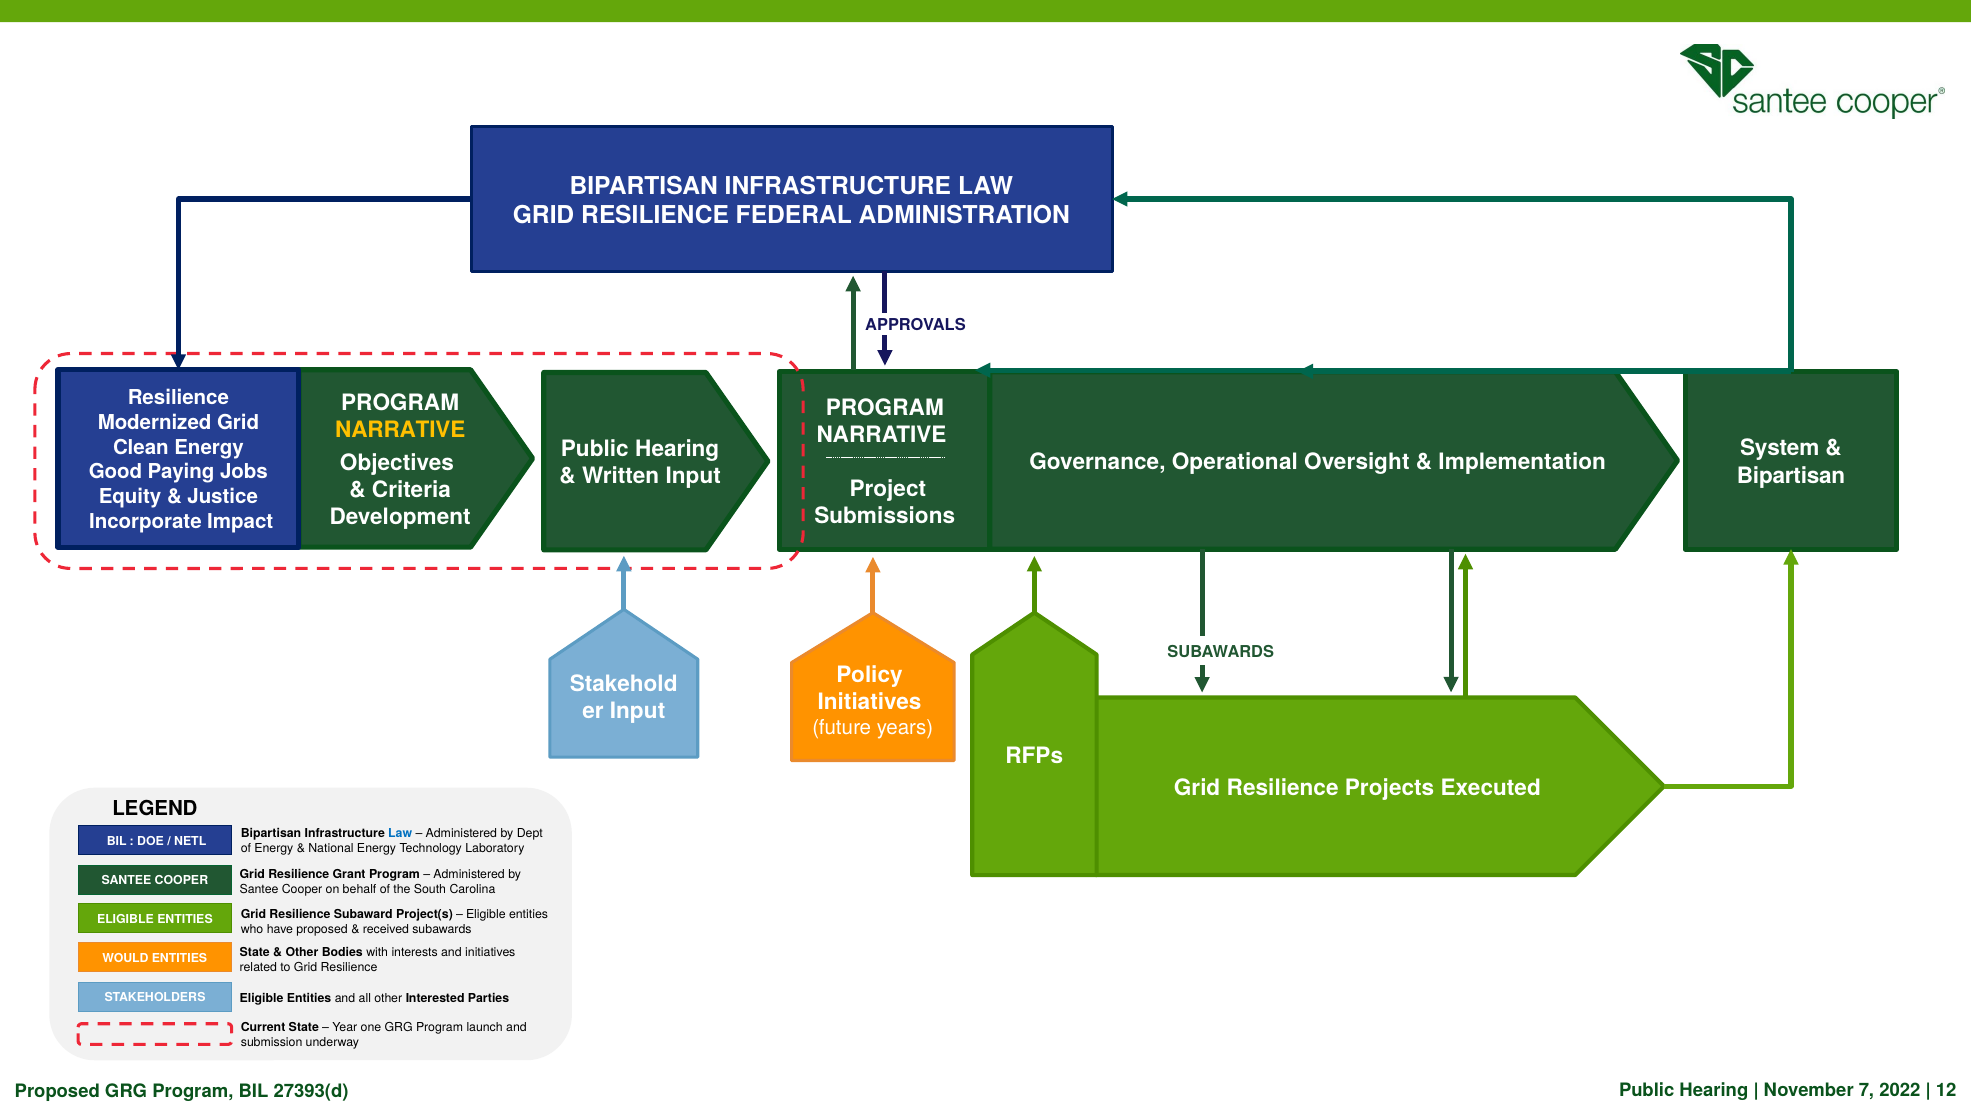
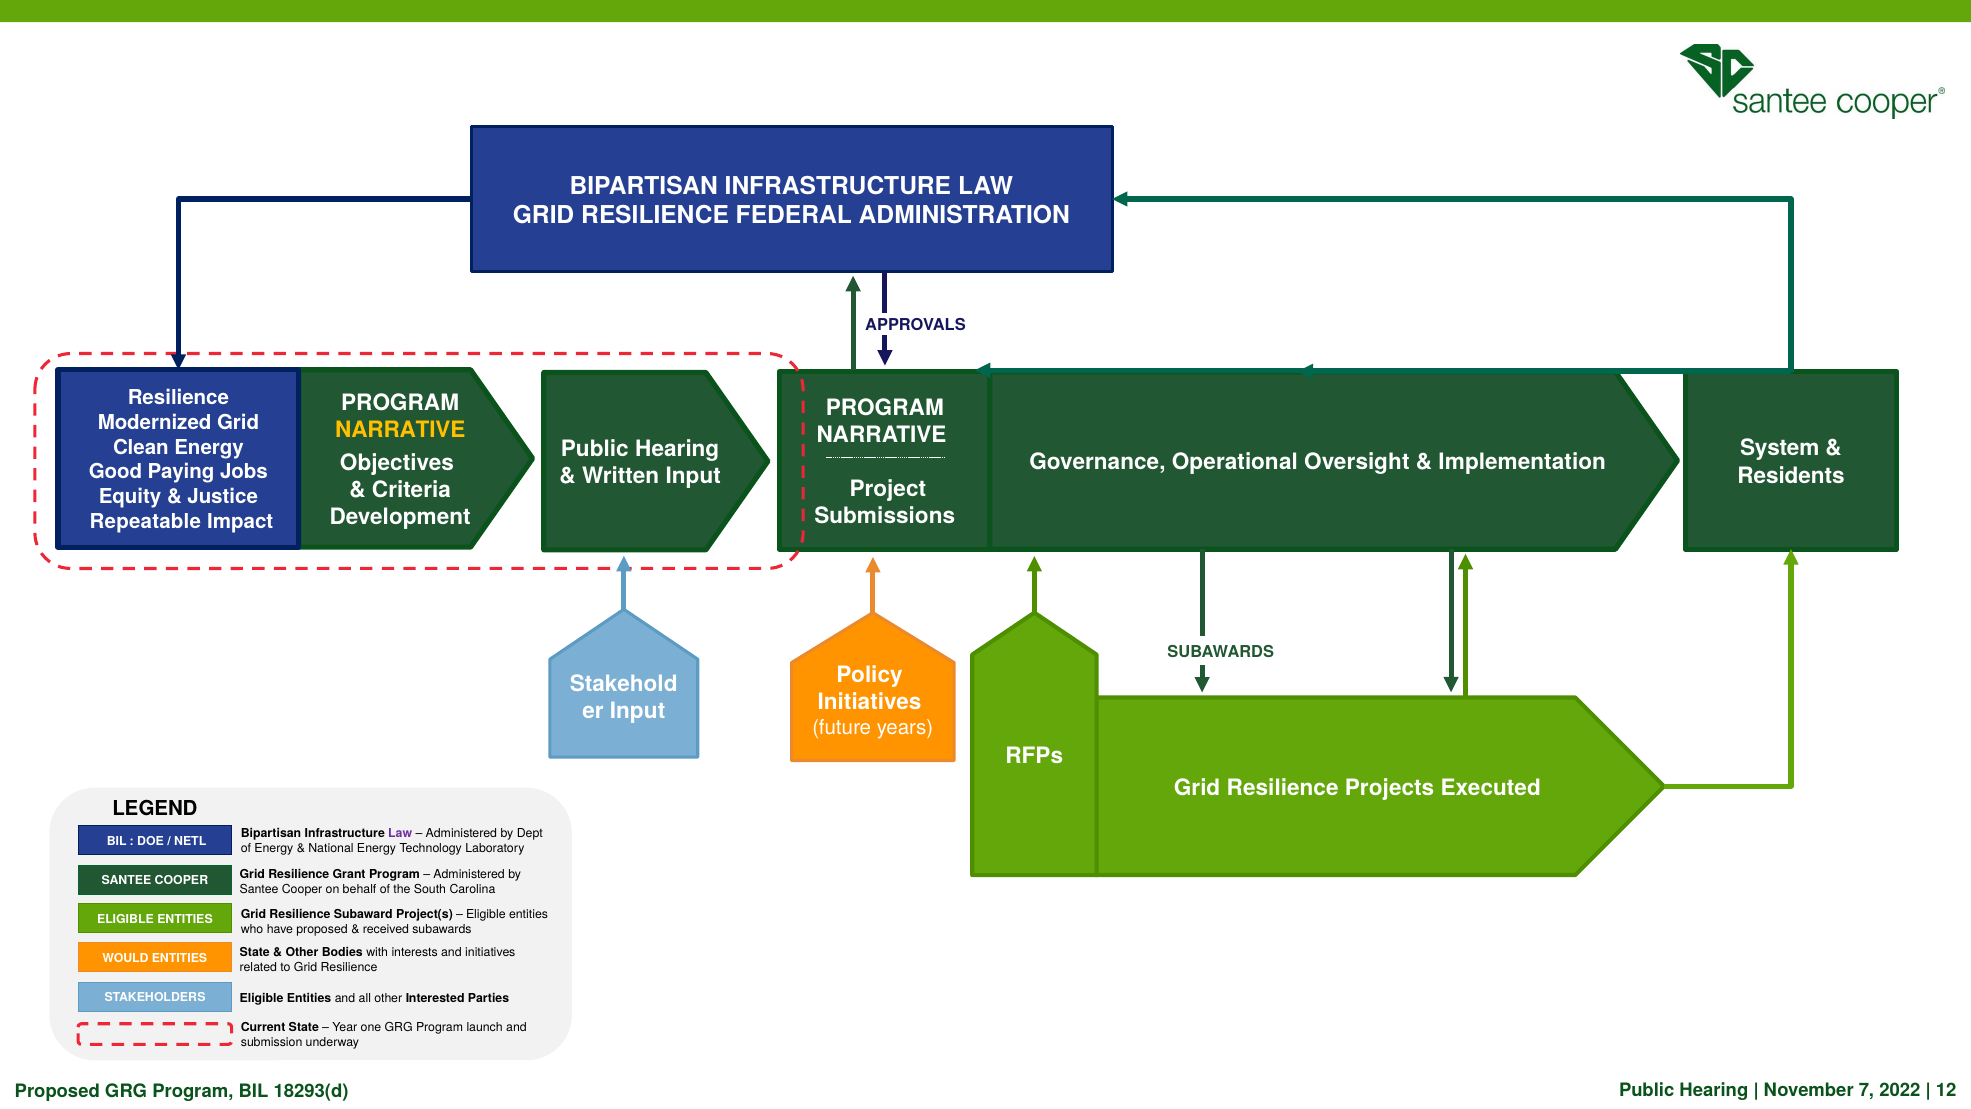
Bipartisan at (1791, 475): Bipartisan -> Residents
Incorporate: Incorporate -> Repeatable
Law at (400, 834) colour: blue -> purple
27393(d: 27393(d -> 18293(d
